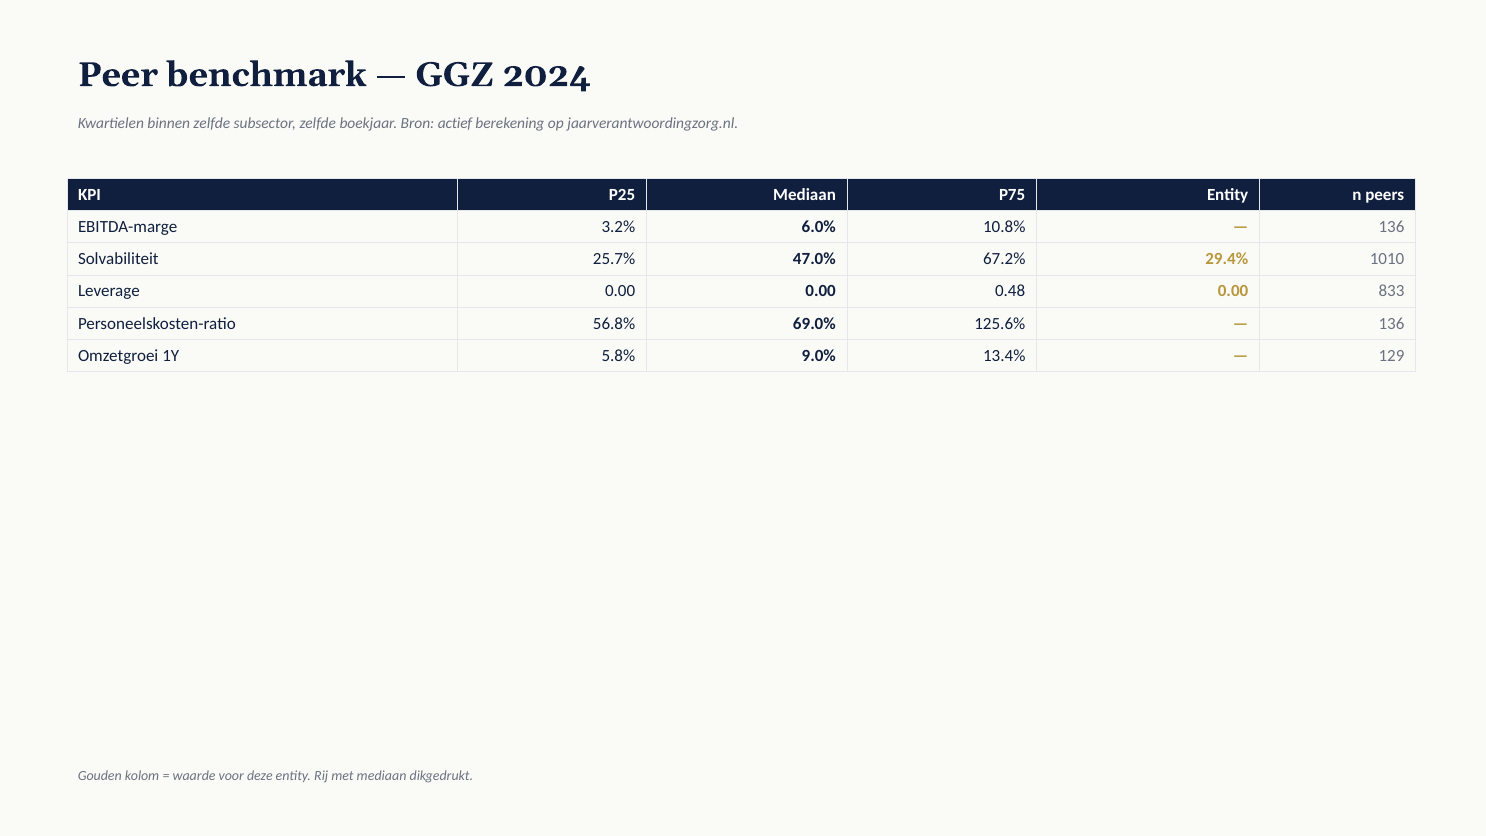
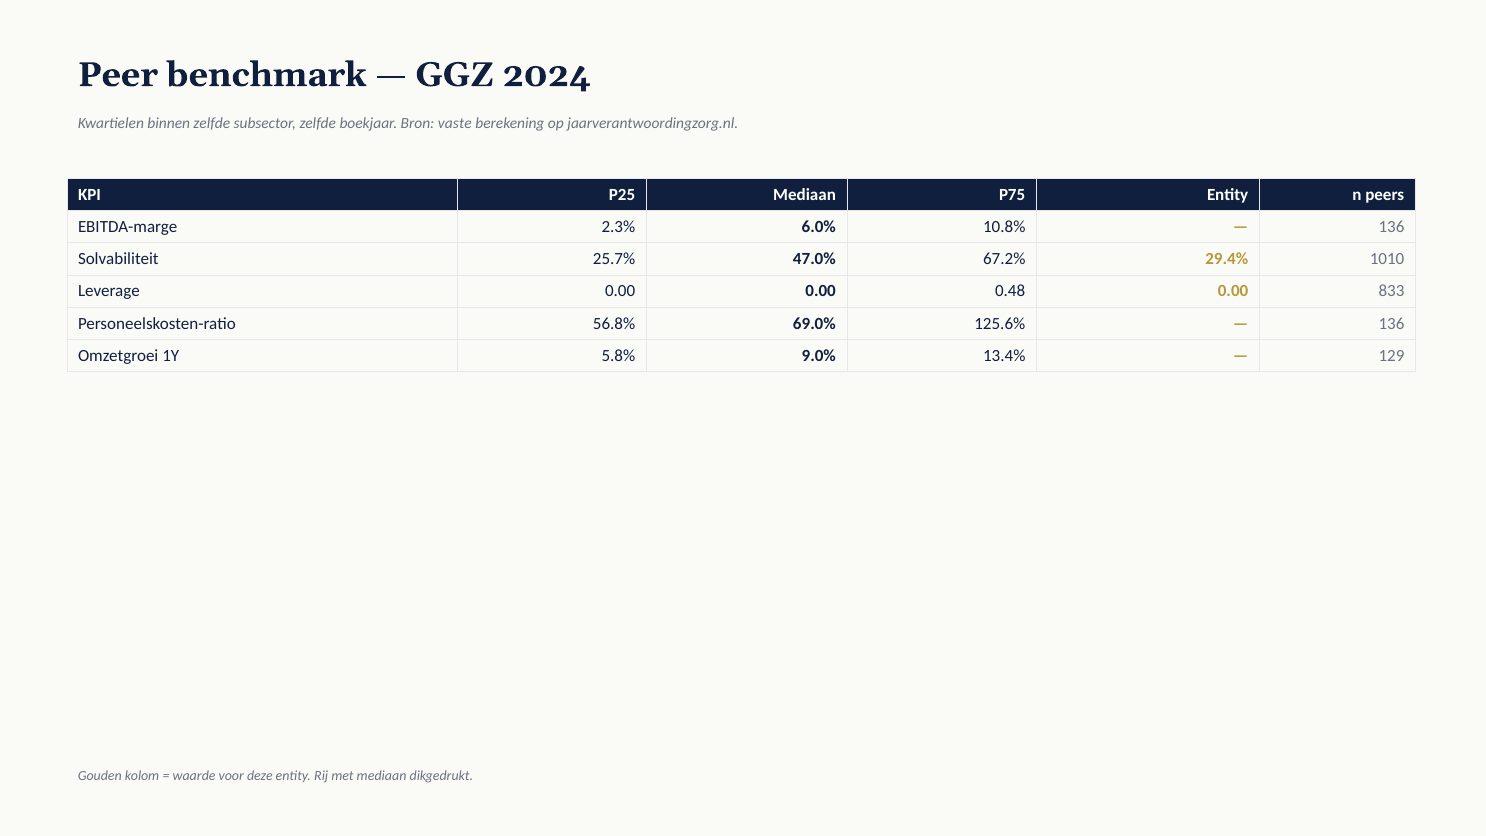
actief: actief -> vaste
3.2%: 3.2% -> 2.3%
